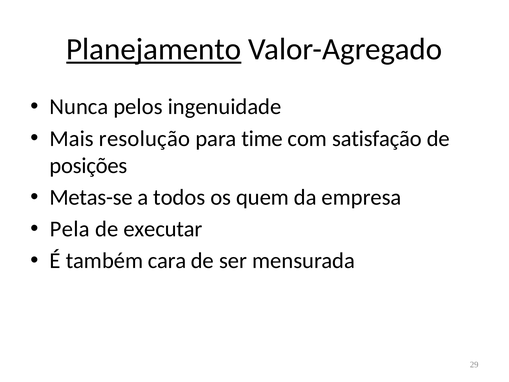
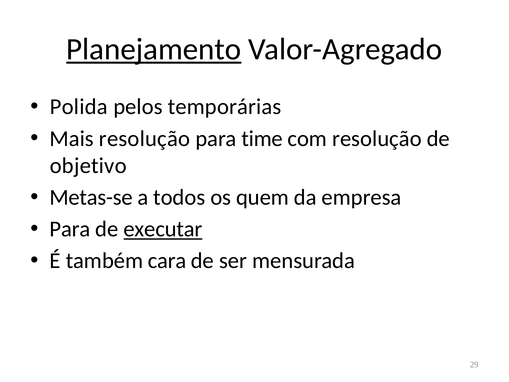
Nunca: Nunca -> Polida
ingenuidade: ingenuidade -> temporárias
com satisfação: satisfação -> resolução
posições: posições -> objetivo
Pela at (70, 229): Pela -> Para
executar underline: none -> present
